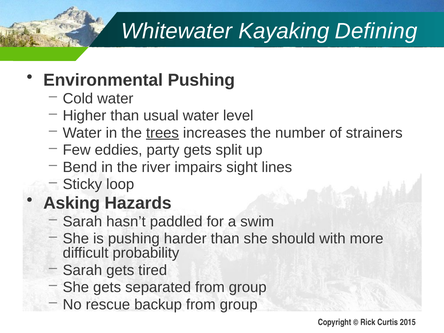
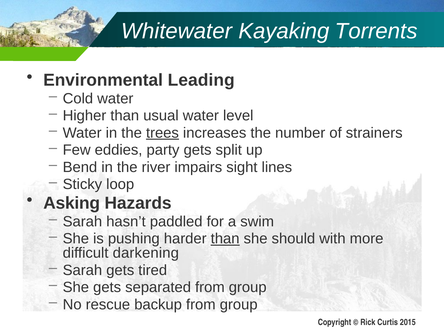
Defining: Defining -> Torrents
Environmental Pushing: Pushing -> Leading
than at (225, 239) underline: none -> present
probability: probability -> darkening
